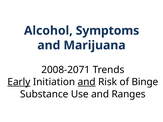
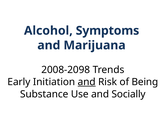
2008-2071: 2008-2071 -> 2008-2098
Early underline: present -> none
Binge: Binge -> Being
Ranges: Ranges -> Socially
